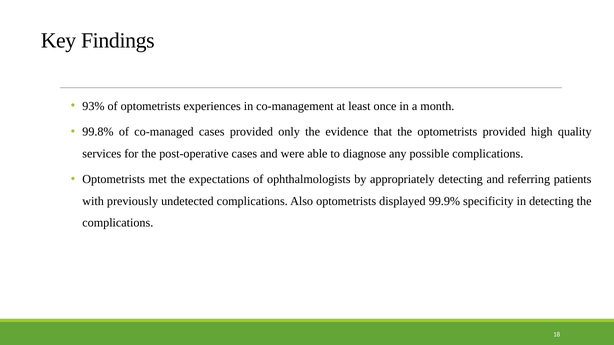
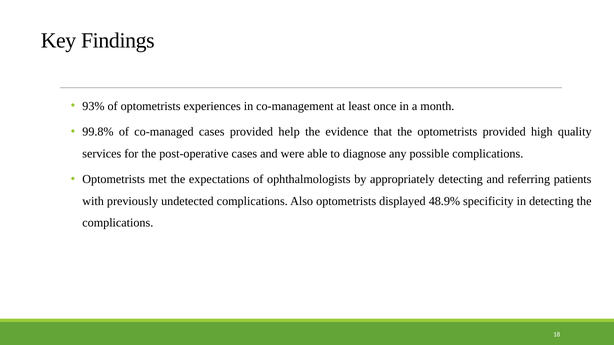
only: only -> help
99.9%: 99.9% -> 48.9%
